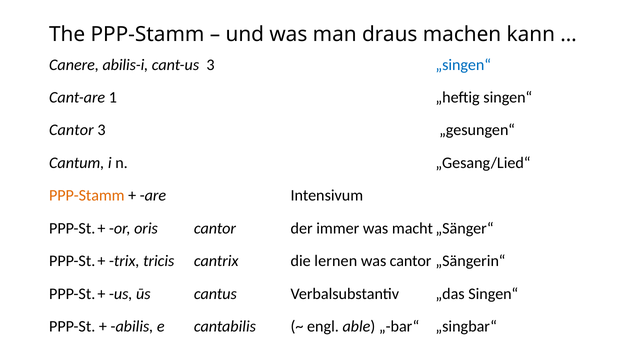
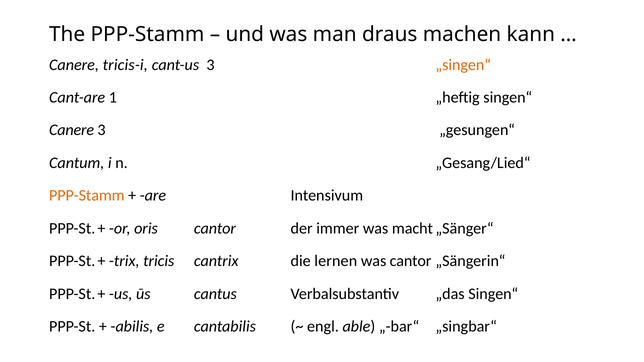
abilis-i: abilis-i -> tricis-i
„singen“ colour: blue -> orange
Cantor at (71, 130): Cantor -> Canere
